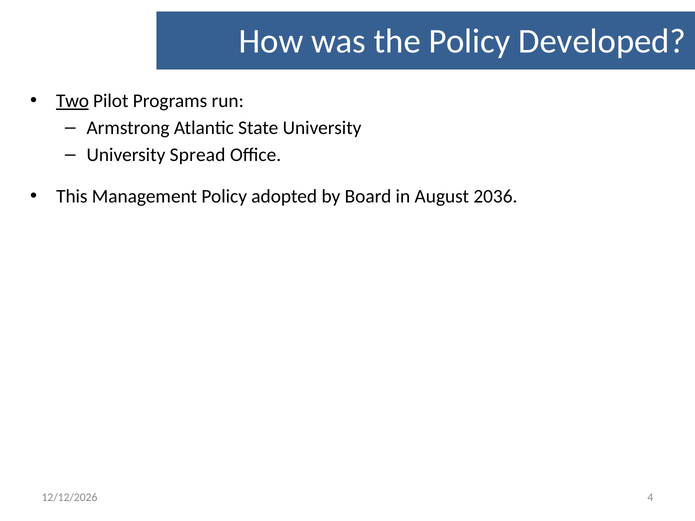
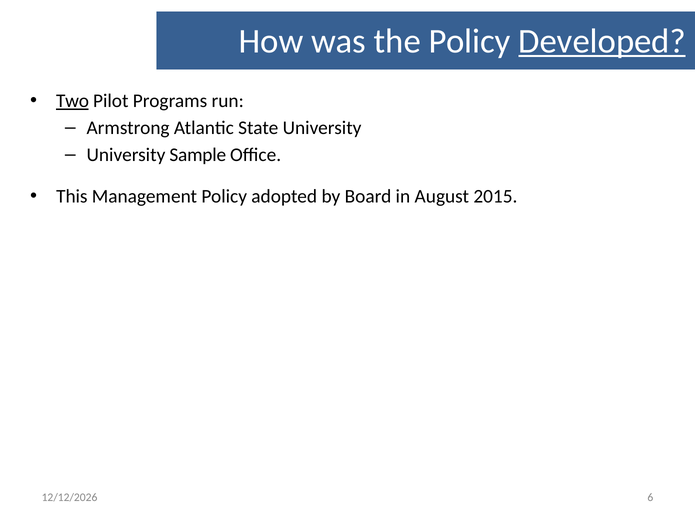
Developed underline: none -> present
Spread: Spread -> Sample
2036: 2036 -> 2015
4: 4 -> 6
